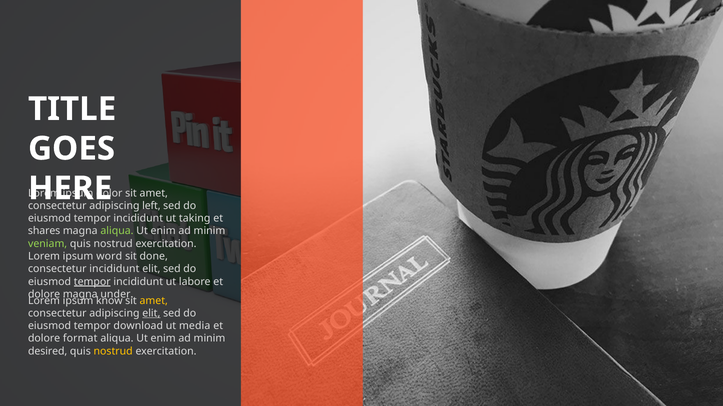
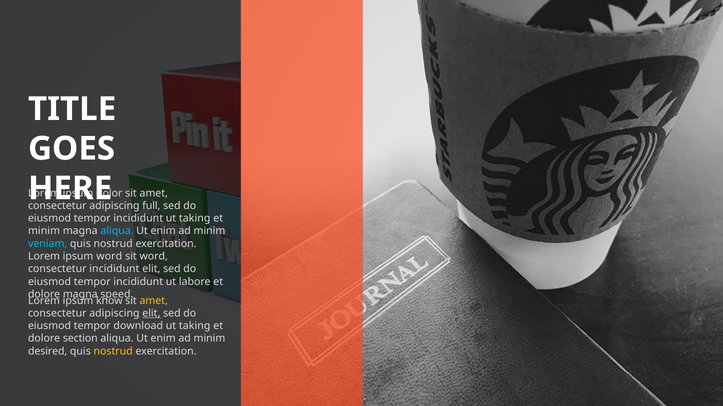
left: left -> full
shares at (44, 231): shares -> minim
aliqua at (117, 231) colour: light green -> light blue
veniam colour: light green -> light blue
sit done: done -> word
tempor at (92, 282) underline: present -> none
under: under -> speed
media at (195, 326): media -> taking
format: format -> section
